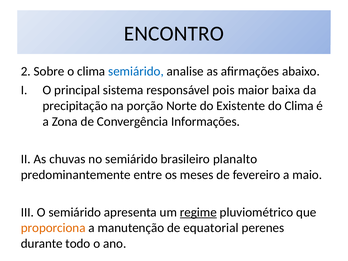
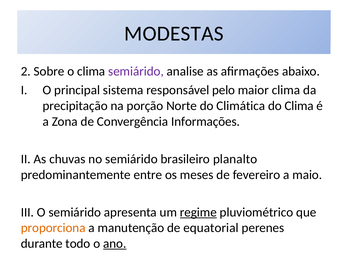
ENCONTRO: ENCONTRO -> MODESTAS
semiárido at (136, 71) colour: blue -> purple
pois: pois -> pelo
maior baixa: baixa -> clima
Existente: Existente -> Climática
ano underline: none -> present
